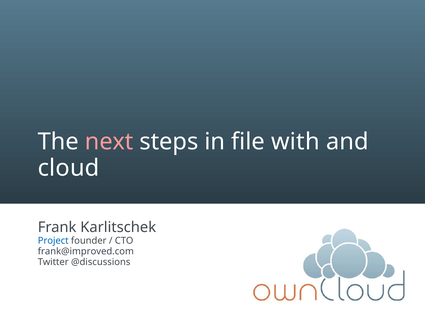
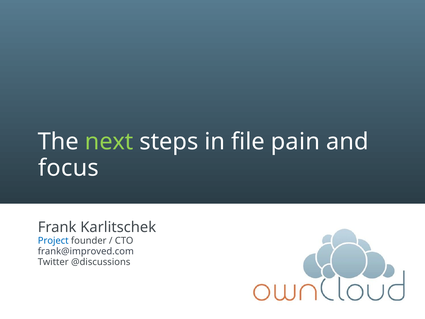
next colour: pink -> light green
with: with -> pain
cloud: cloud -> focus
